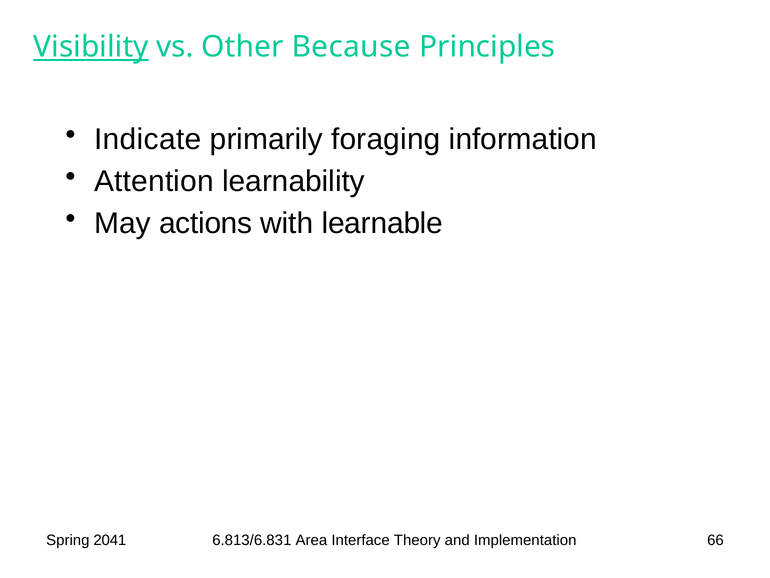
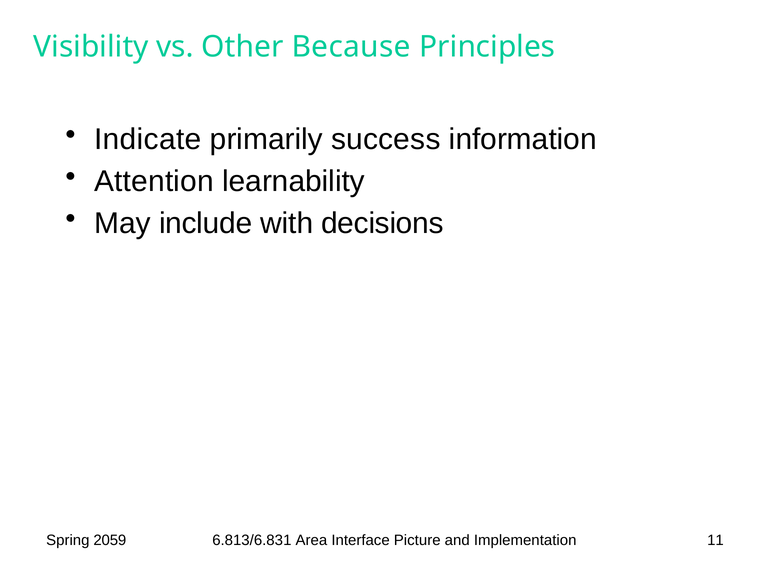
Visibility underline: present -> none
foraging: foraging -> success
actions: actions -> include
learnable: learnable -> decisions
2041: 2041 -> 2059
Theory: Theory -> Picture
66: 66 -> 11
